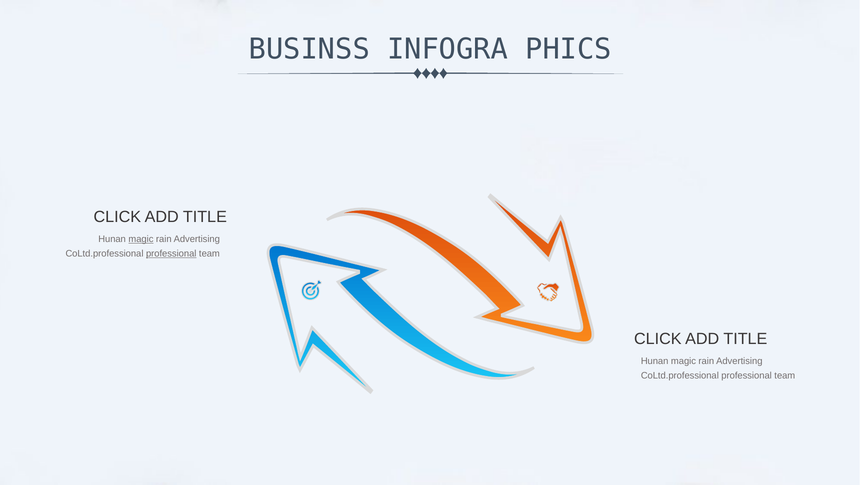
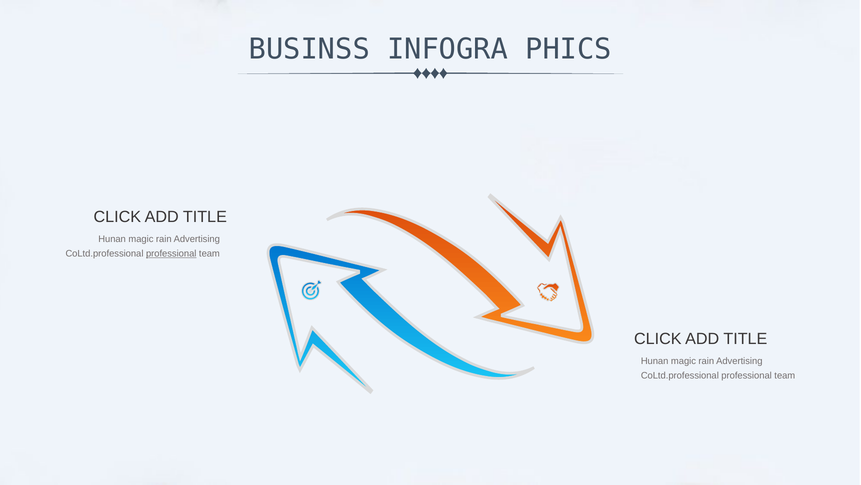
magic at (141, 239) underline: present -> none
